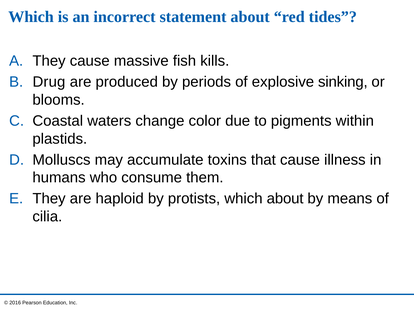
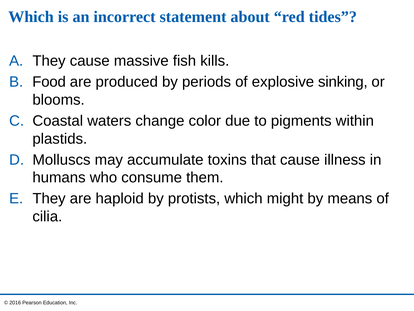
Drug: Drug -> Food
which about: about -> might
